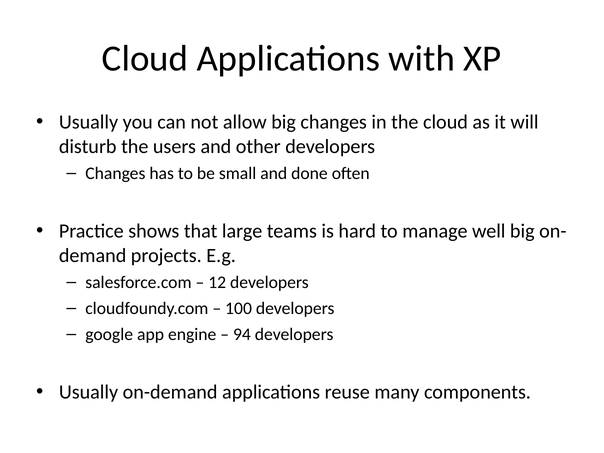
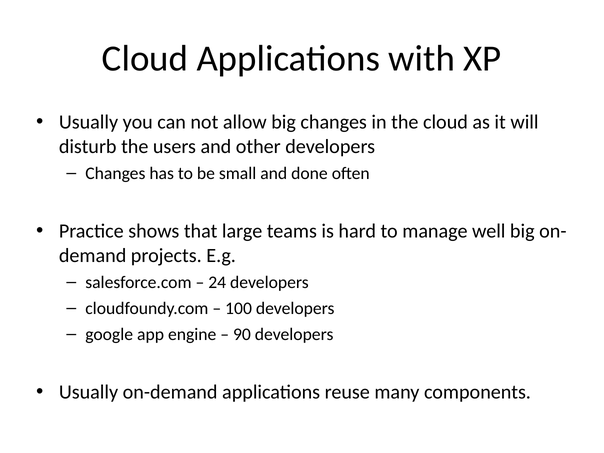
12: 12 -> 24
94: 94 -> 90
